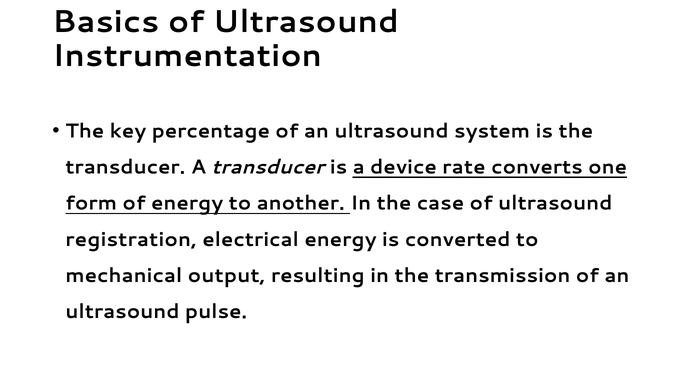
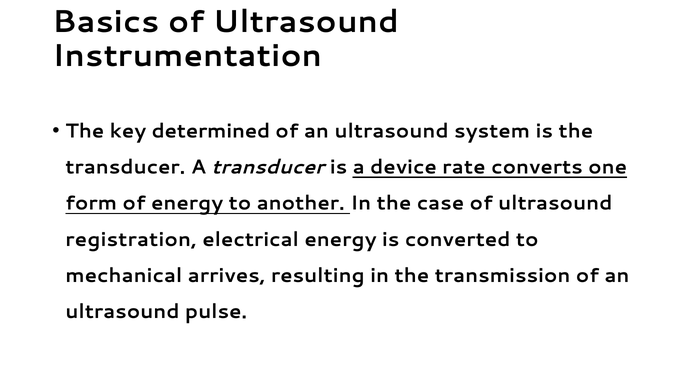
percentage: percentage -> determined
output: output -> arrives
